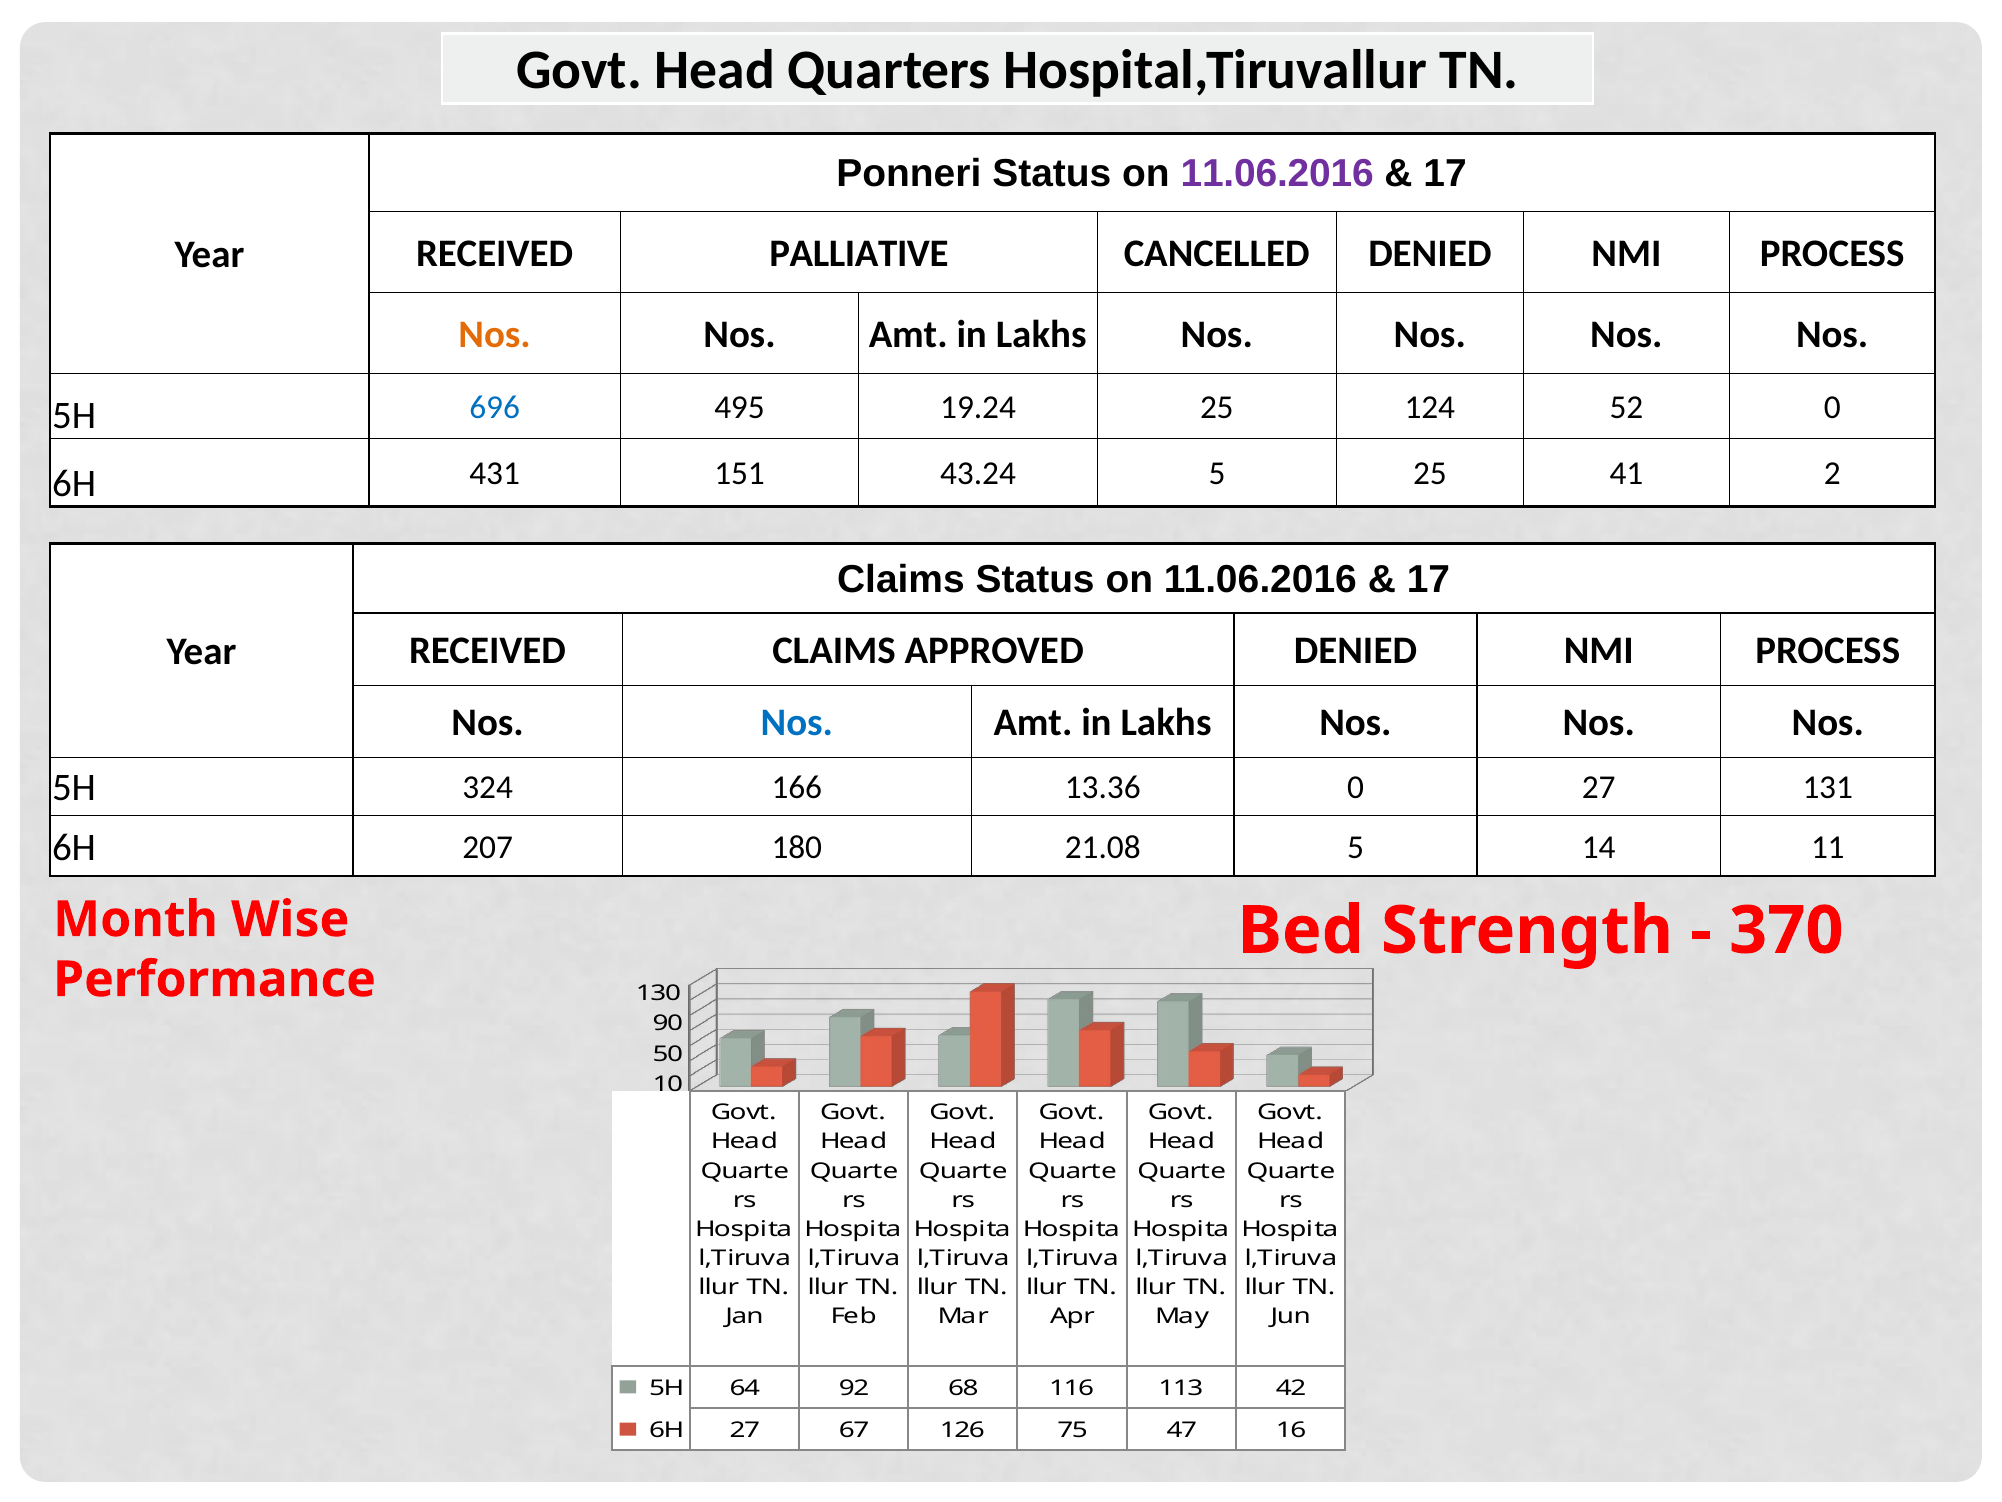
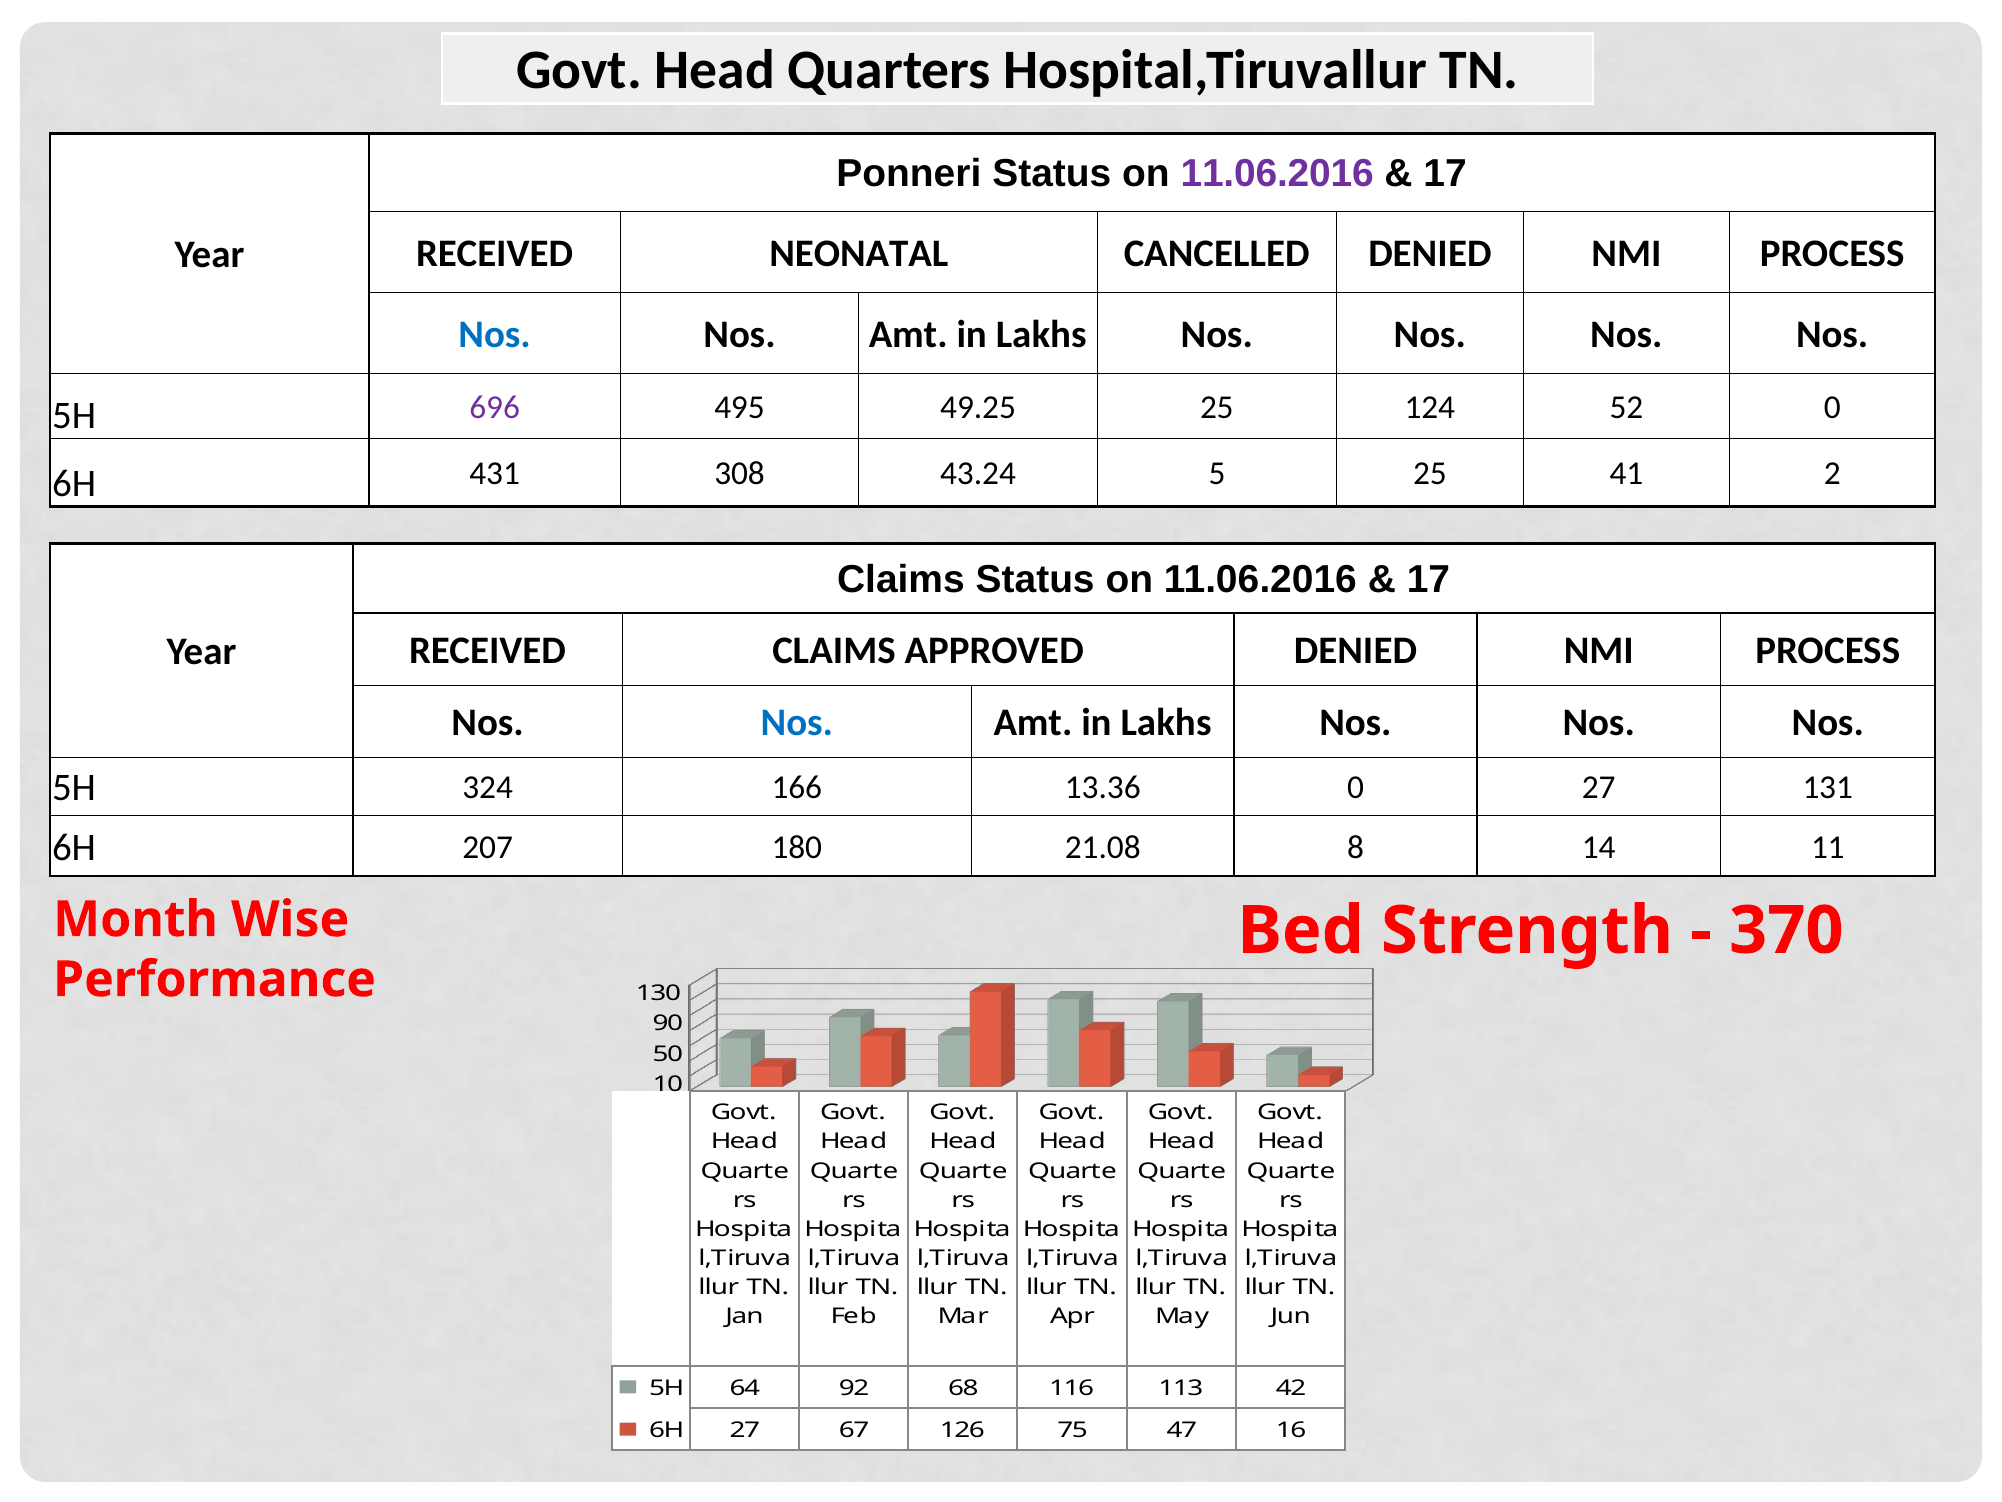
PALLIATIVE: PALLIATIVE -> NEONATAL
Nos at (495, 335) colour: orange -> blue
696 colour: blue -> purple
19.24: 19.24 -> 49.25
151: 151 -> 308
21.08 5: 5 -> 8
